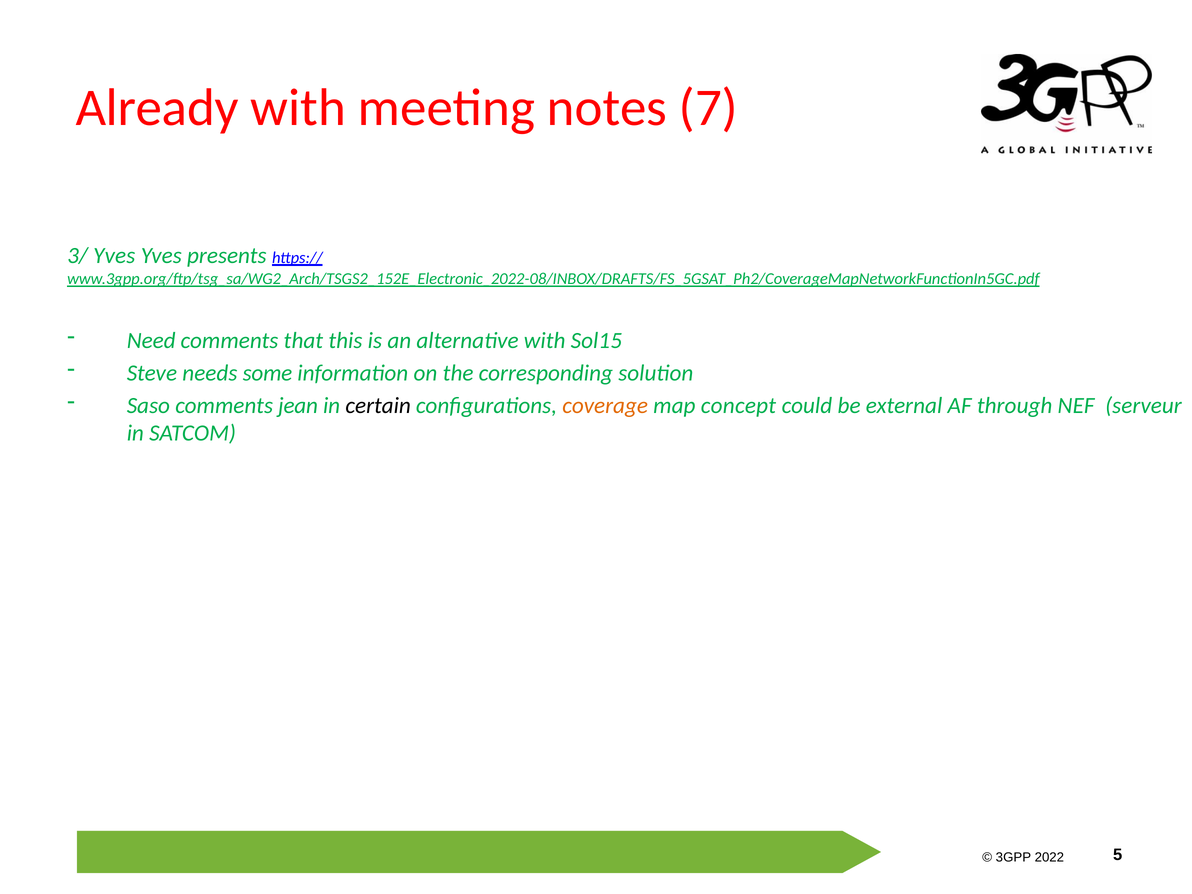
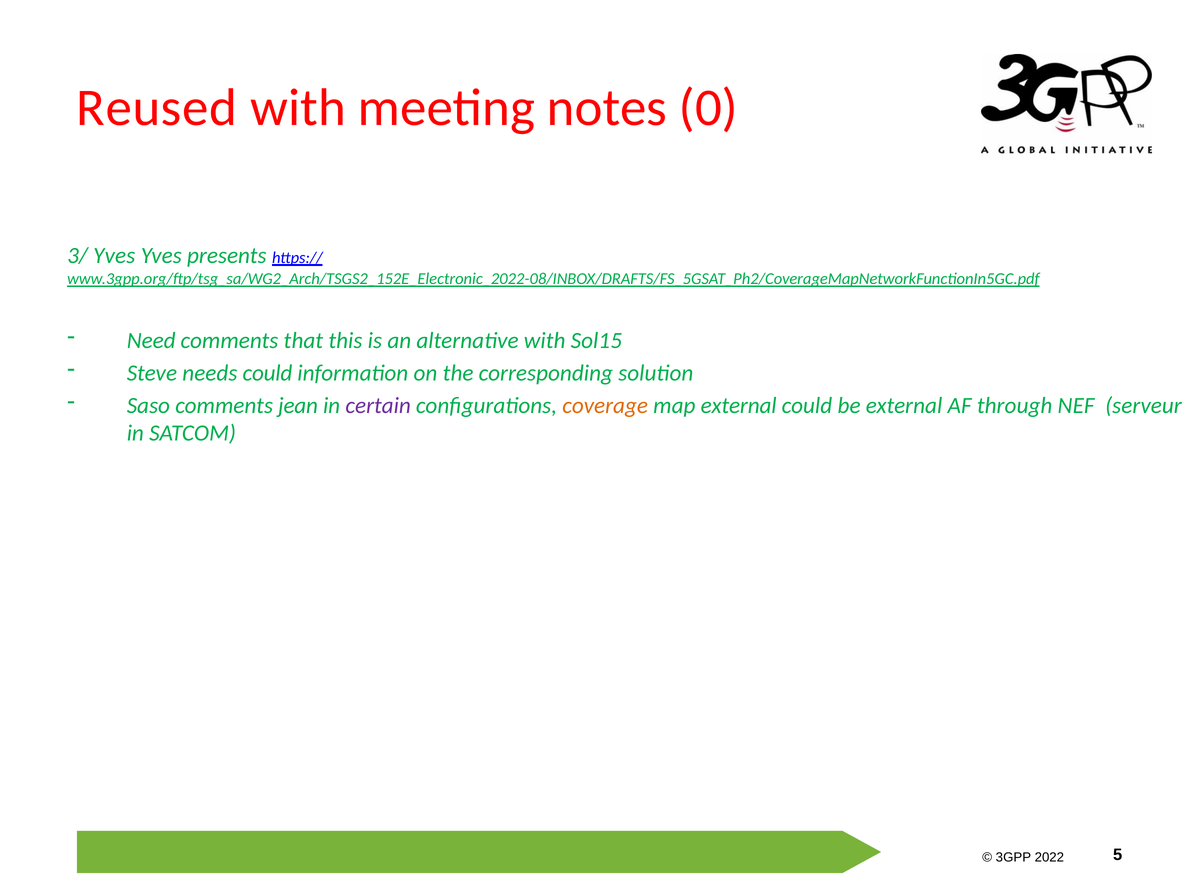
Already: Already -> Reused
7: 7 -> 0
needs some: some -> could
certain colour: black -> purple
map concept: concept -> external
